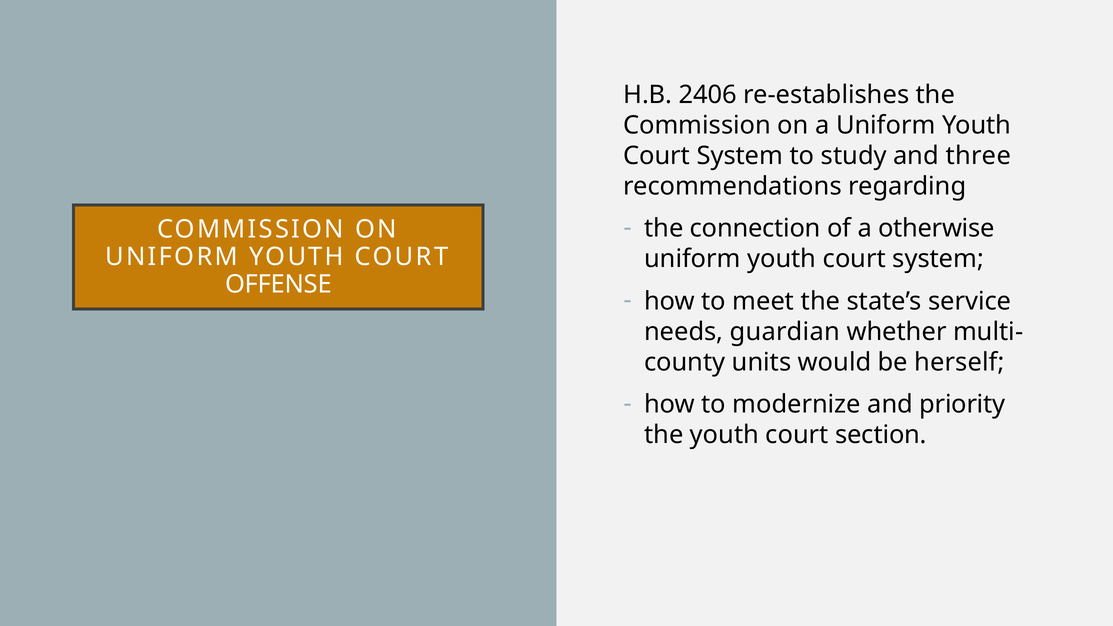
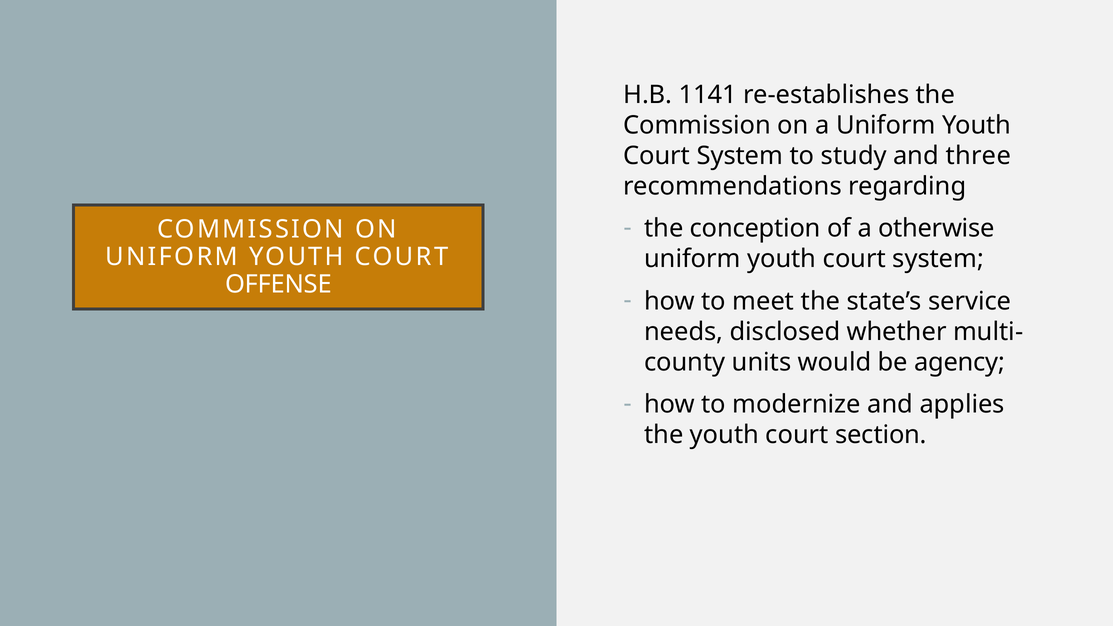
2406: 2406 -> 1141
connection: connection -> conception
guardian: guardian -> disclosed
herself: herself -> agency
priority: priority -> applies
